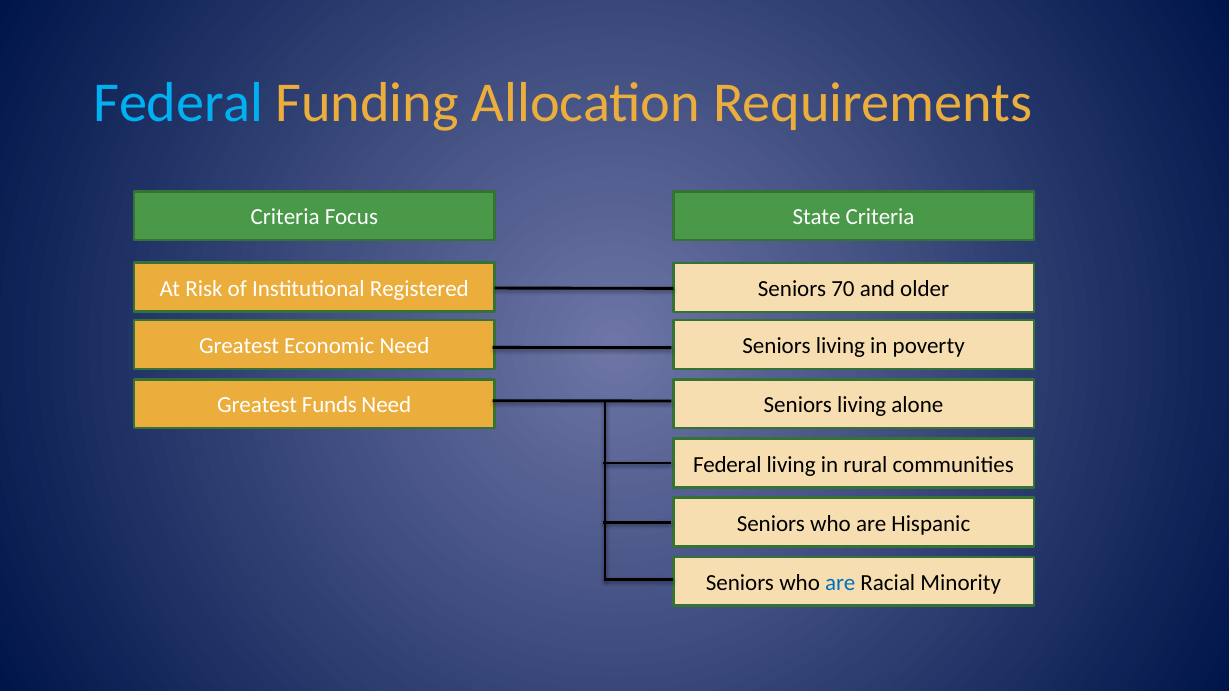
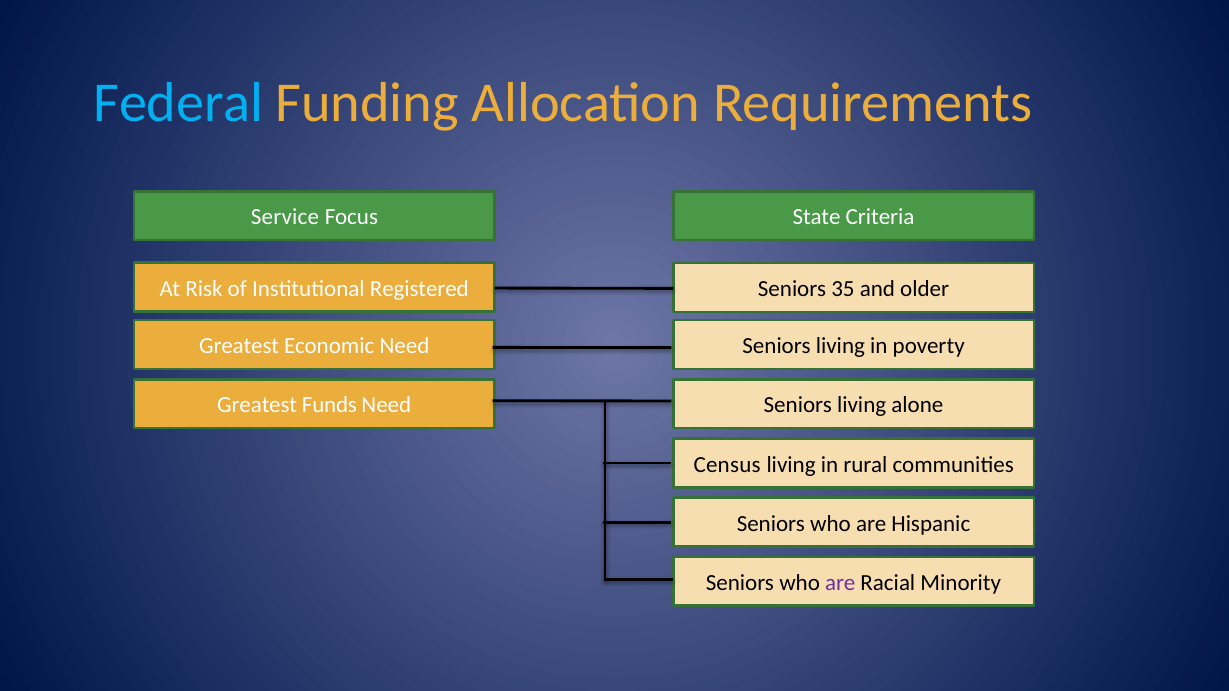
Criteria at (285, 217): Criteria -> Service
70: 70 -> 35
Federal at (727, 465): Federal -> Census
are at (840, 583) colour: blue -> purple
